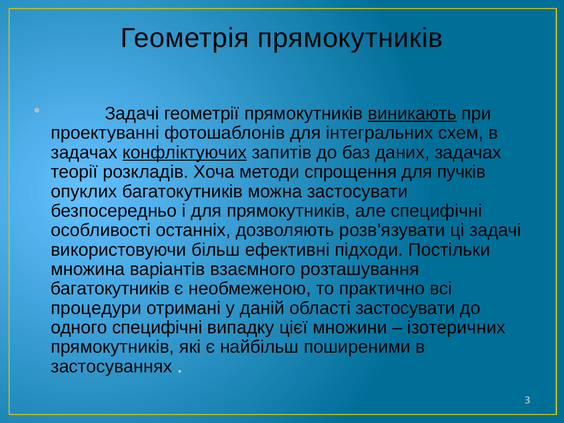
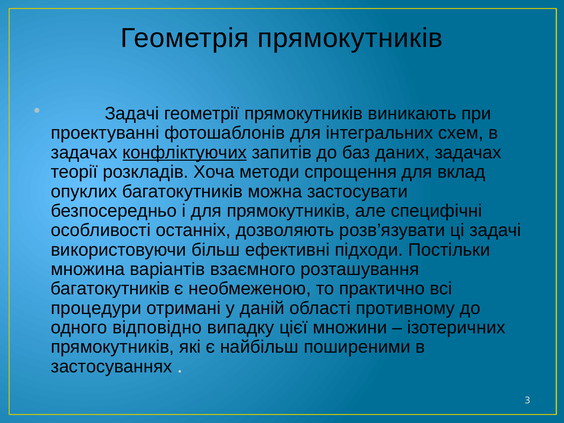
виникають underline: present -> none
пучків: пучків -> вклад
області застосувати: застосувати -> противному
одного специфічні: специфічні -> відповідно
